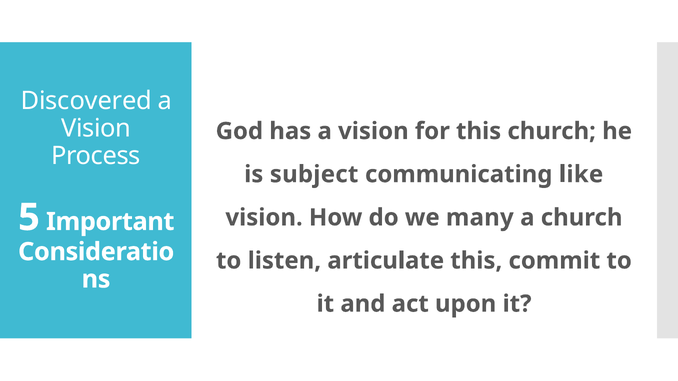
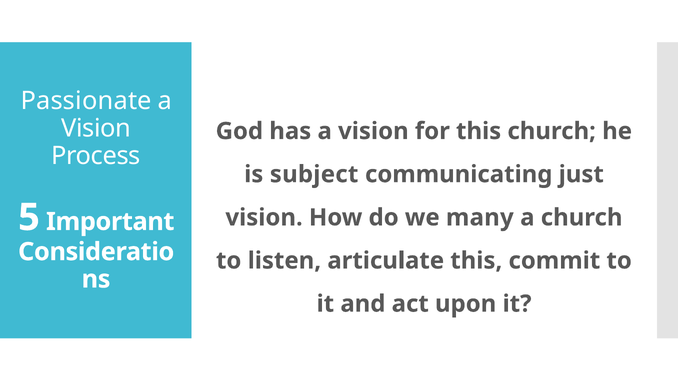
Discovered: Discovered -> Passionate
like: like -> just
